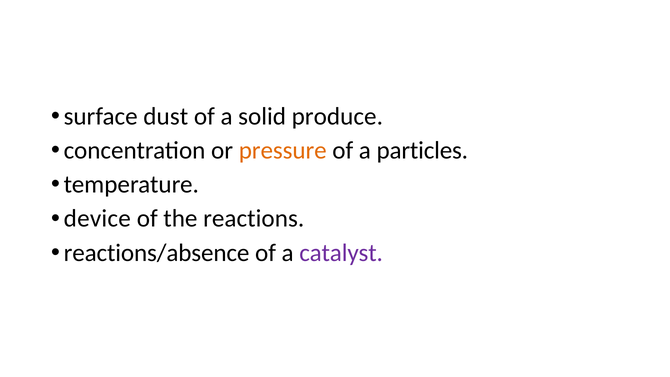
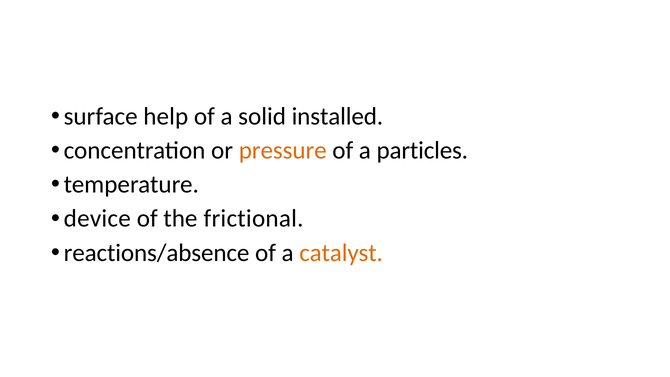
dust: dust -> help
produce: produce -> installed
reactions: reactions -> frictional
catalyst colour: purple -> orange
